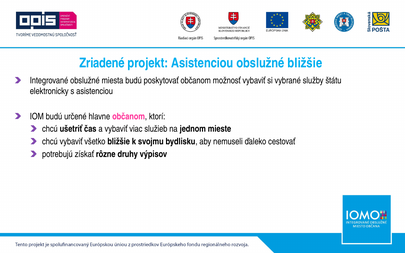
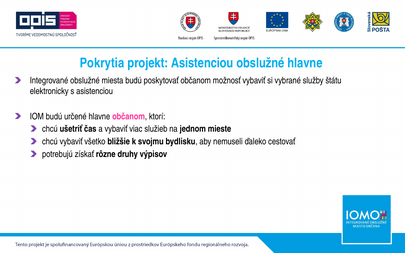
Zriadené: Zriadené -> Pokrytia
obslužné bližšie: bližšie -> hlavne
